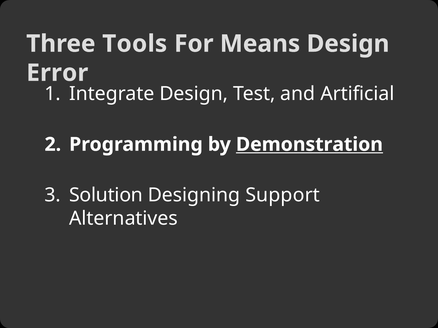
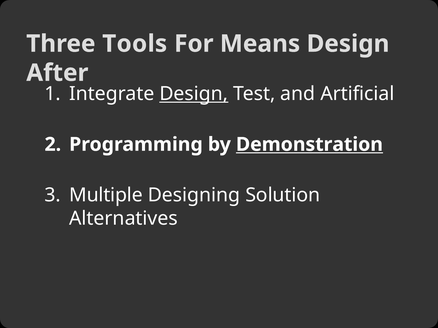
Error: Error -> After
Design at (194, 94) underline: none -> present
Solution: Solution -> Multiple
Support: Support -> Solution
